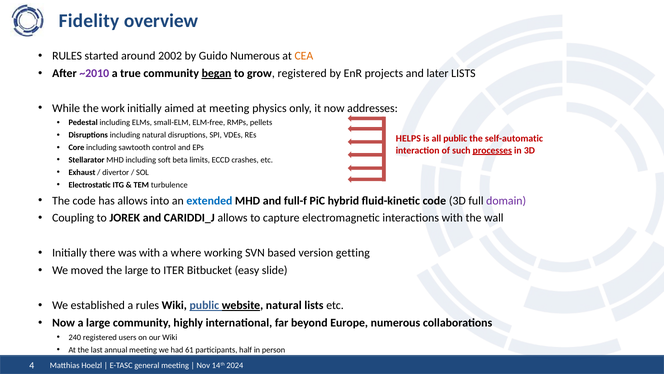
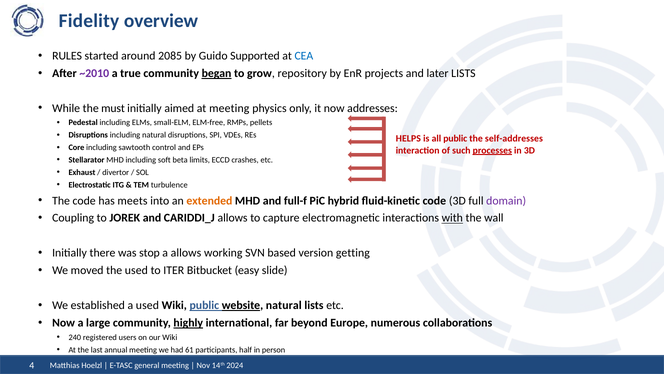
2002: 2002 -> 2085
Guido Numerous: Numerous -> Supported
CEA colour: orange -> blue
grow registered: registered -> repository
work: work -> must
self-automatic: self-automatic -> self-addresses
has allows: allows -> meets
extended colour: blue -> orange
with at (452, 218) underline: none -> present
was with: with -> stop
a where: where -> allows
the large: large -> used
a rules: rules -> used
highly underline: none -> present
